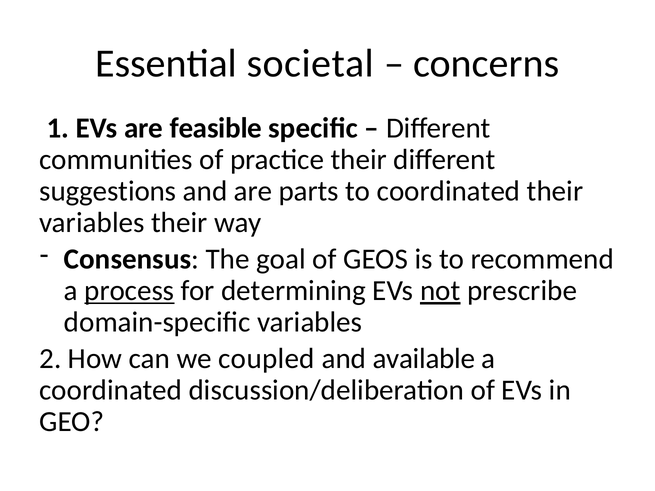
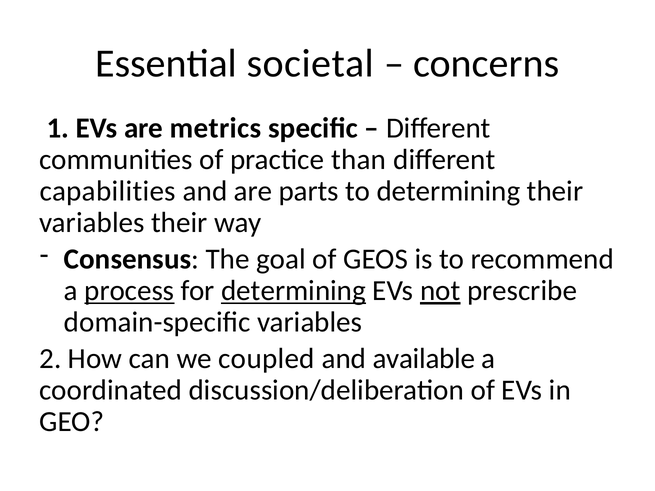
feasible: feasible -> metrics
practice their: their -> than
suggestions: suggestions -> capabilities
to coordinated: coordinated -> determining
determining at (294, 291) underline: none -> present
